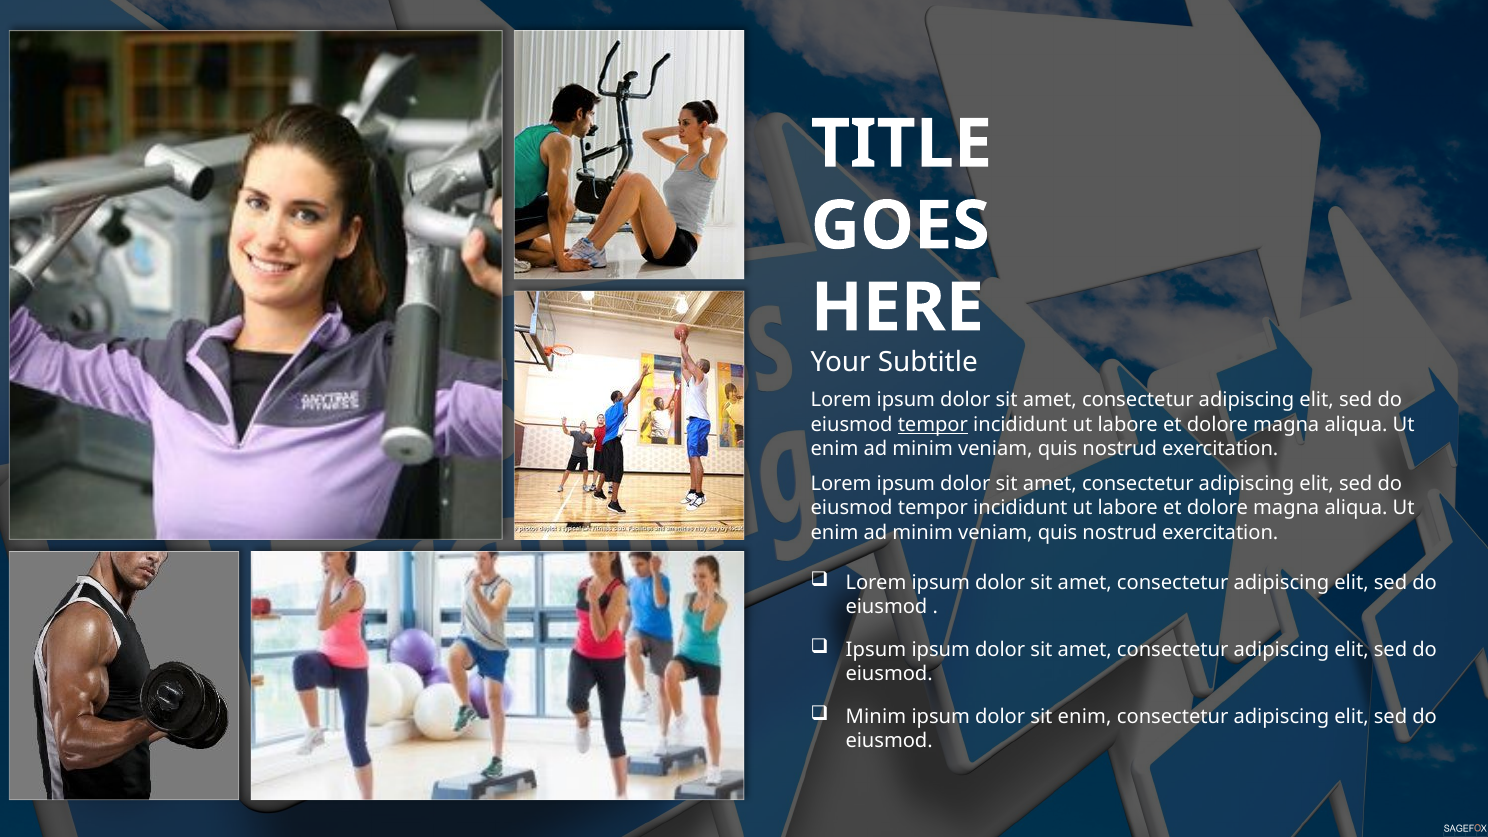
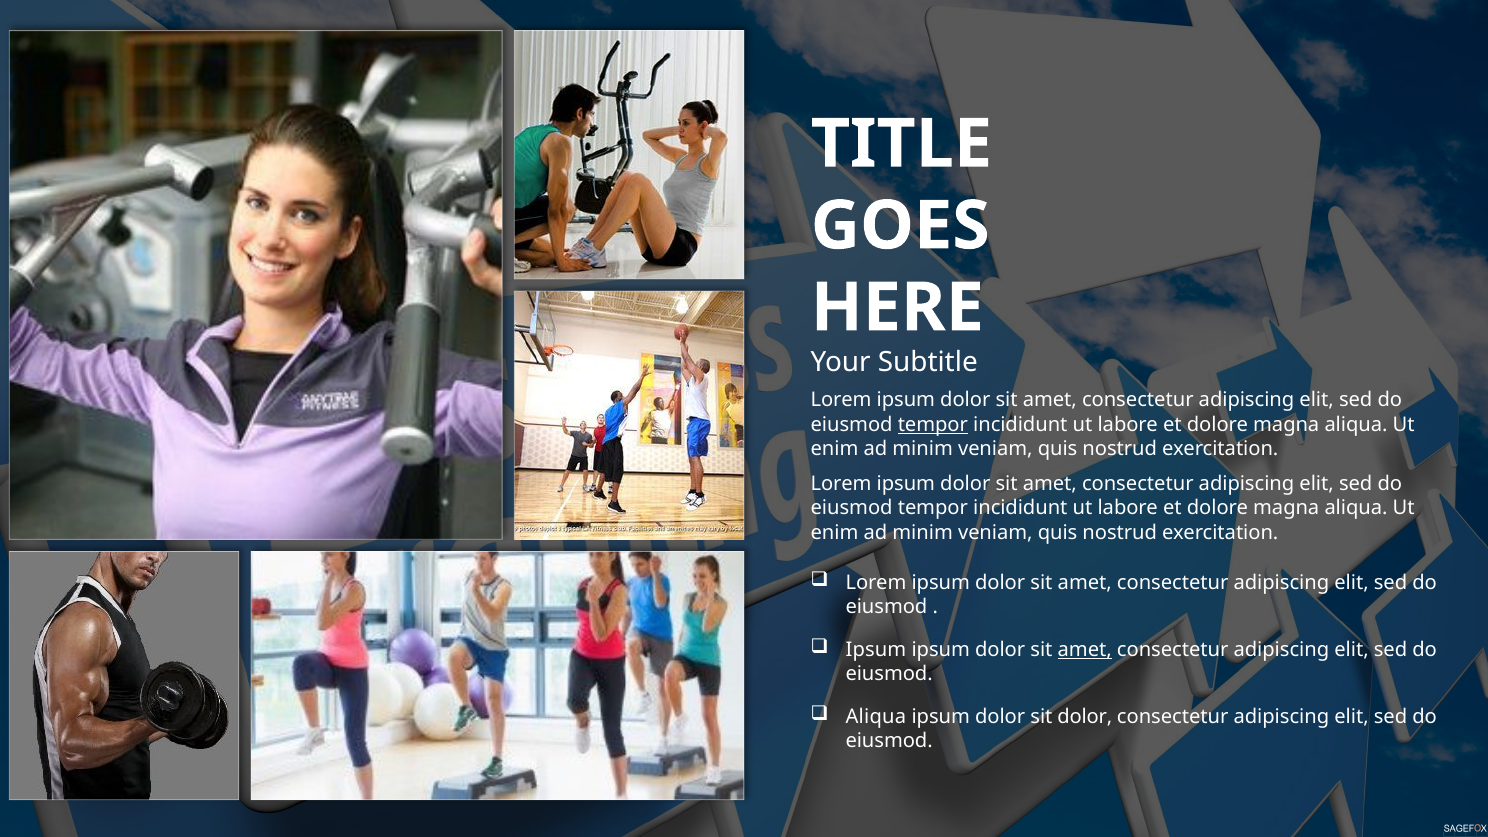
amet at (1085, 650) underline: none -> present
Minim at (876, 717): Minim -> Aliqua
sit enim: enim -> dolor
